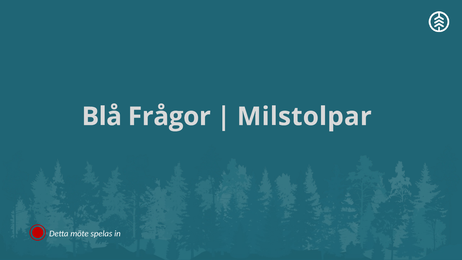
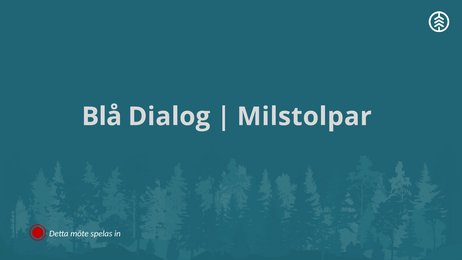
Frågor: Frågor -> Dialog
